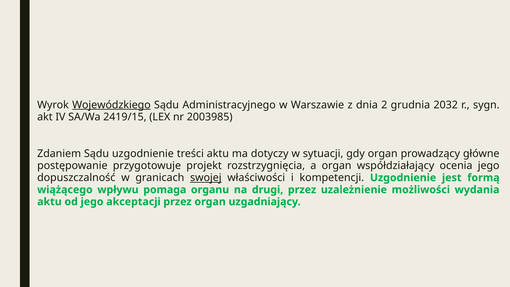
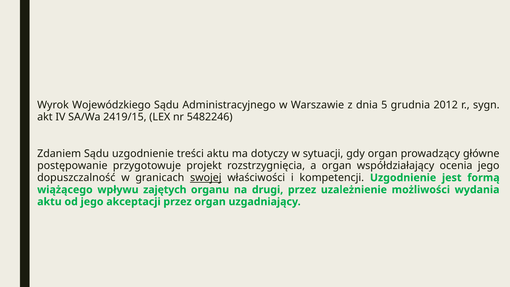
Wojewódzkiego underline: present -> none
2: 2 -> 5
2032: 2032 -> 2012
2003985: 2003985 -> 5482246
pomaga: pomaga -> zajętych
